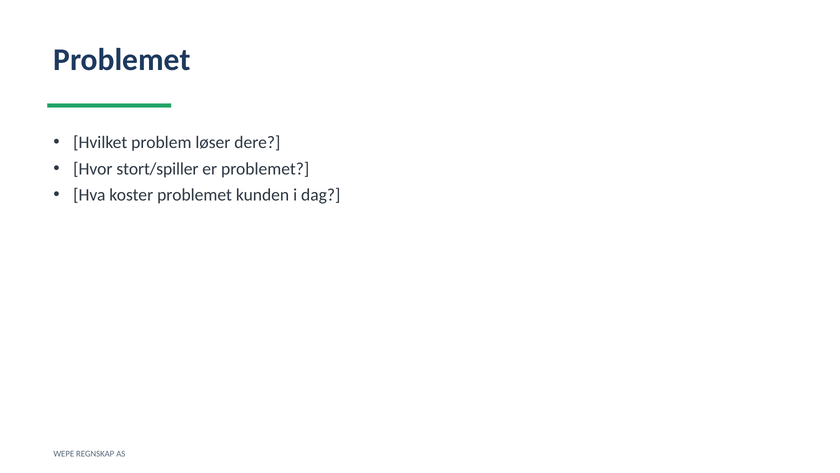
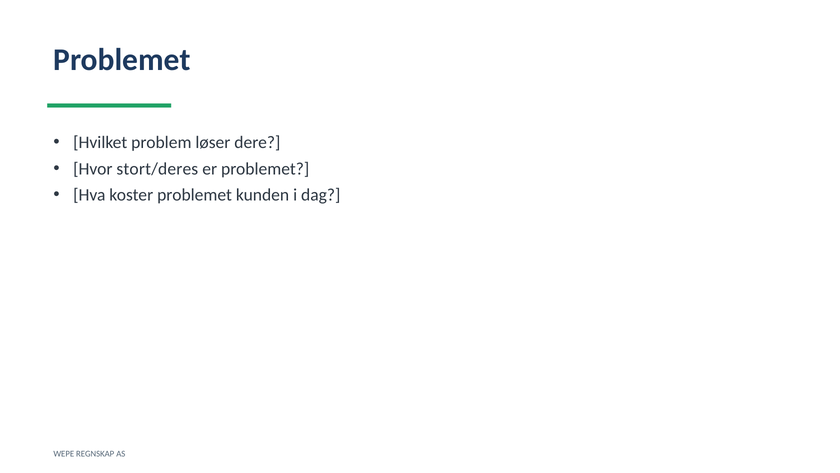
stort/spiller: stort/spiller -> stort/deres
